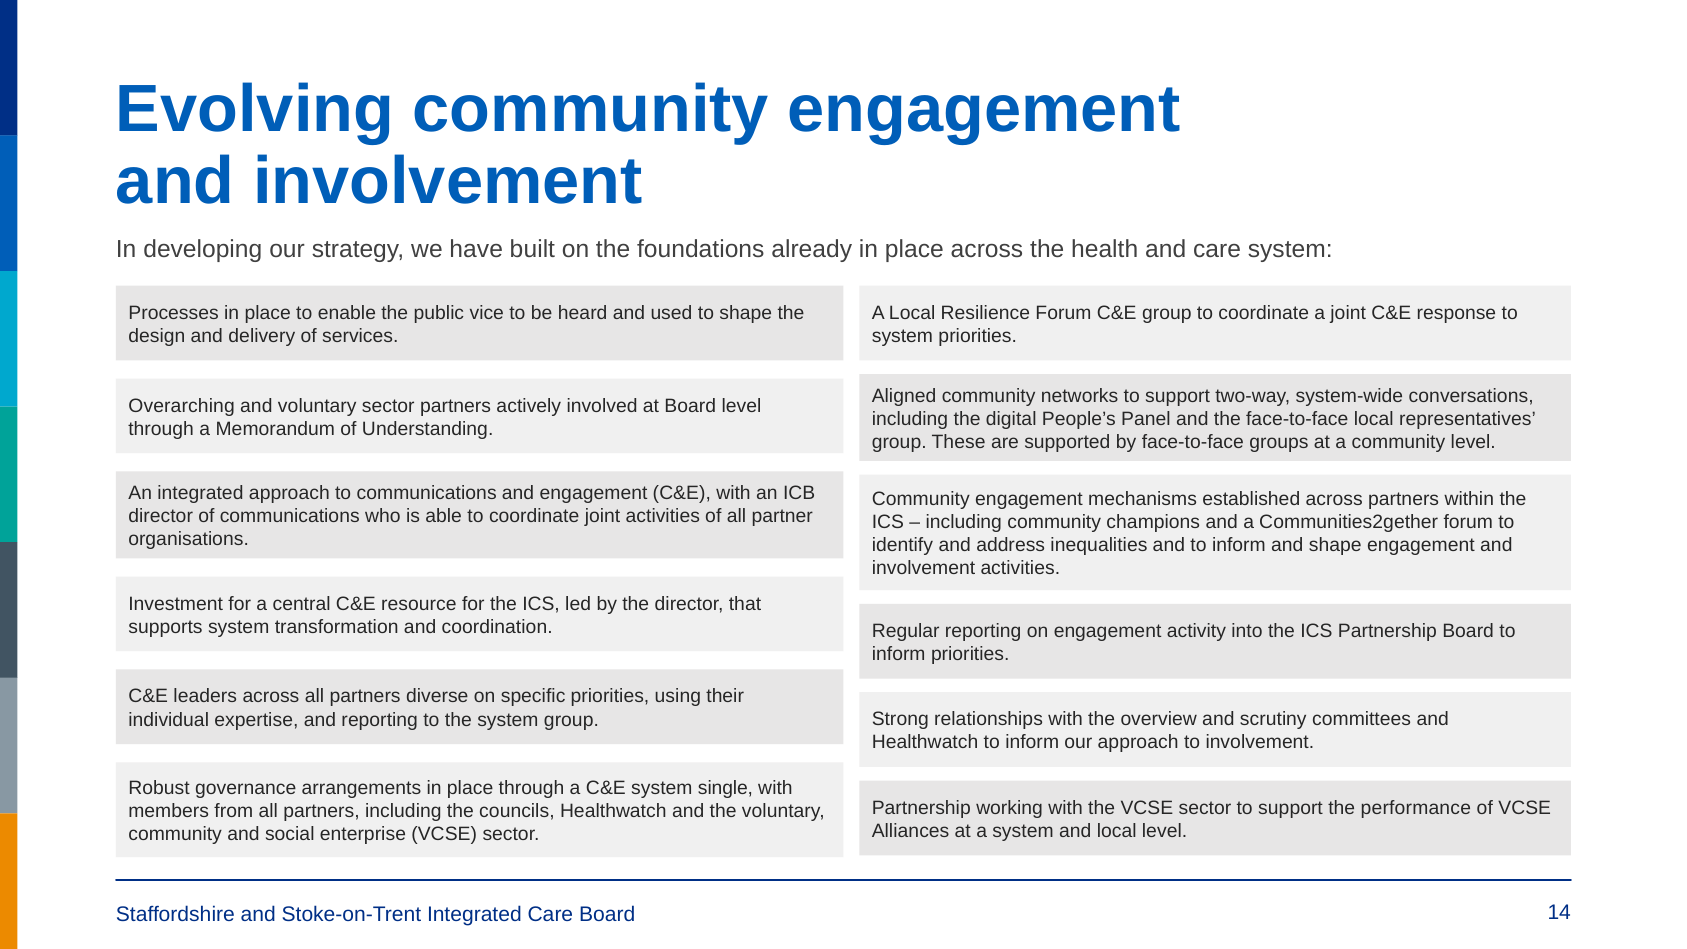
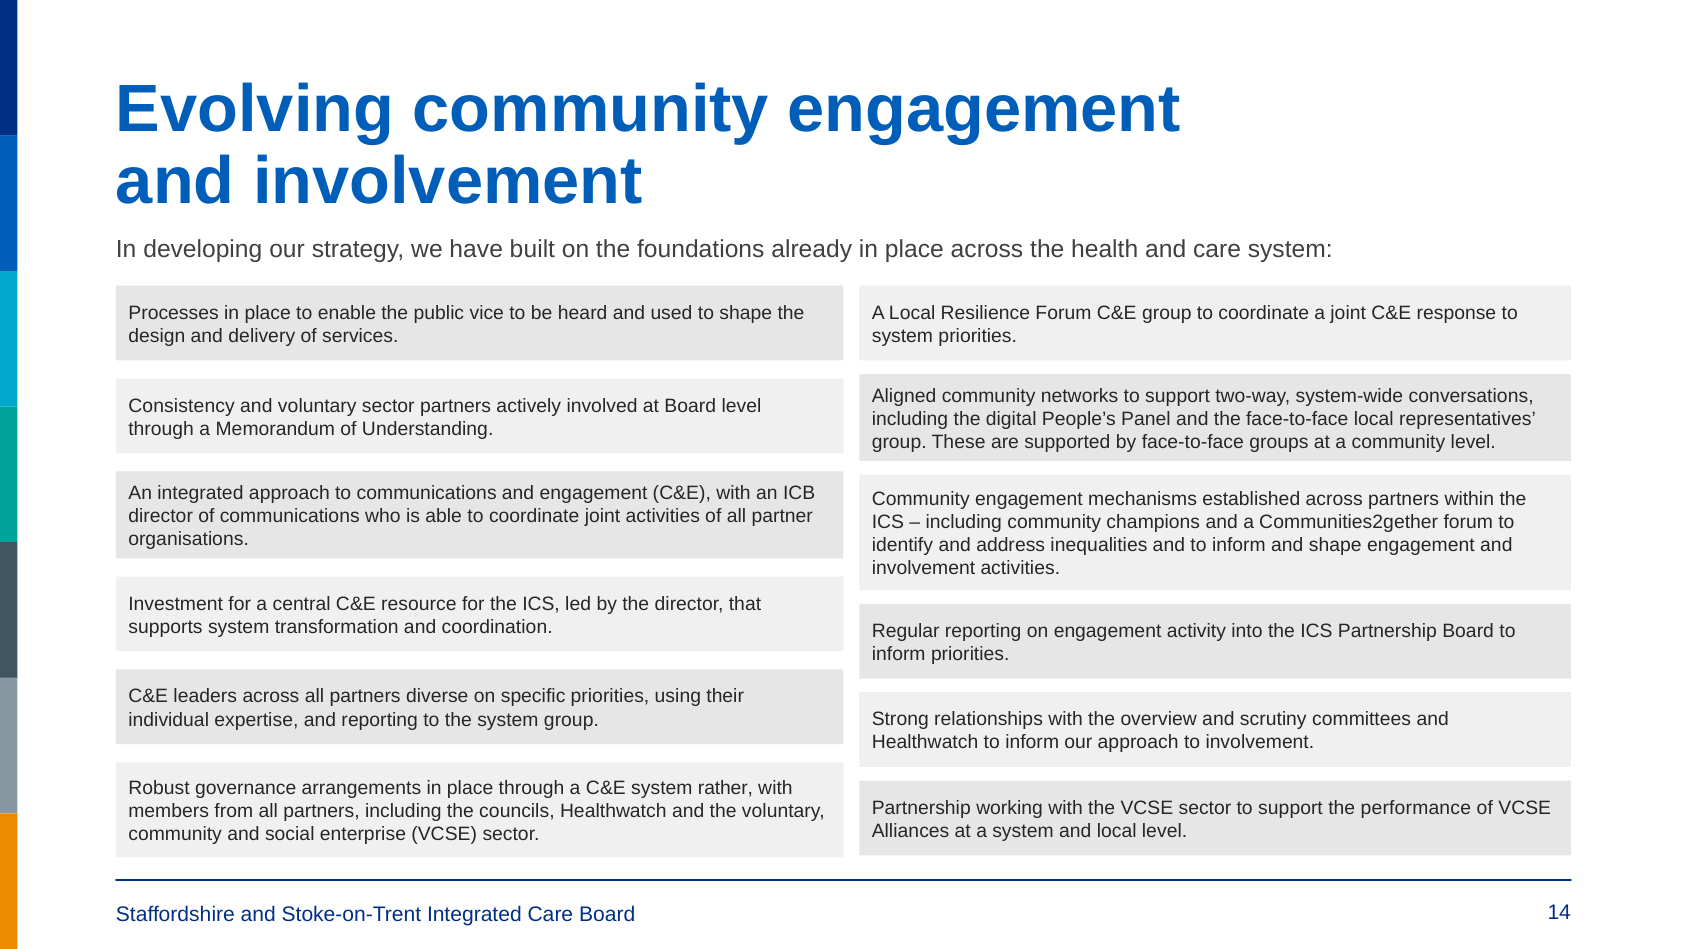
Overarching: Overarching -> Consistency
single: single -> rather
